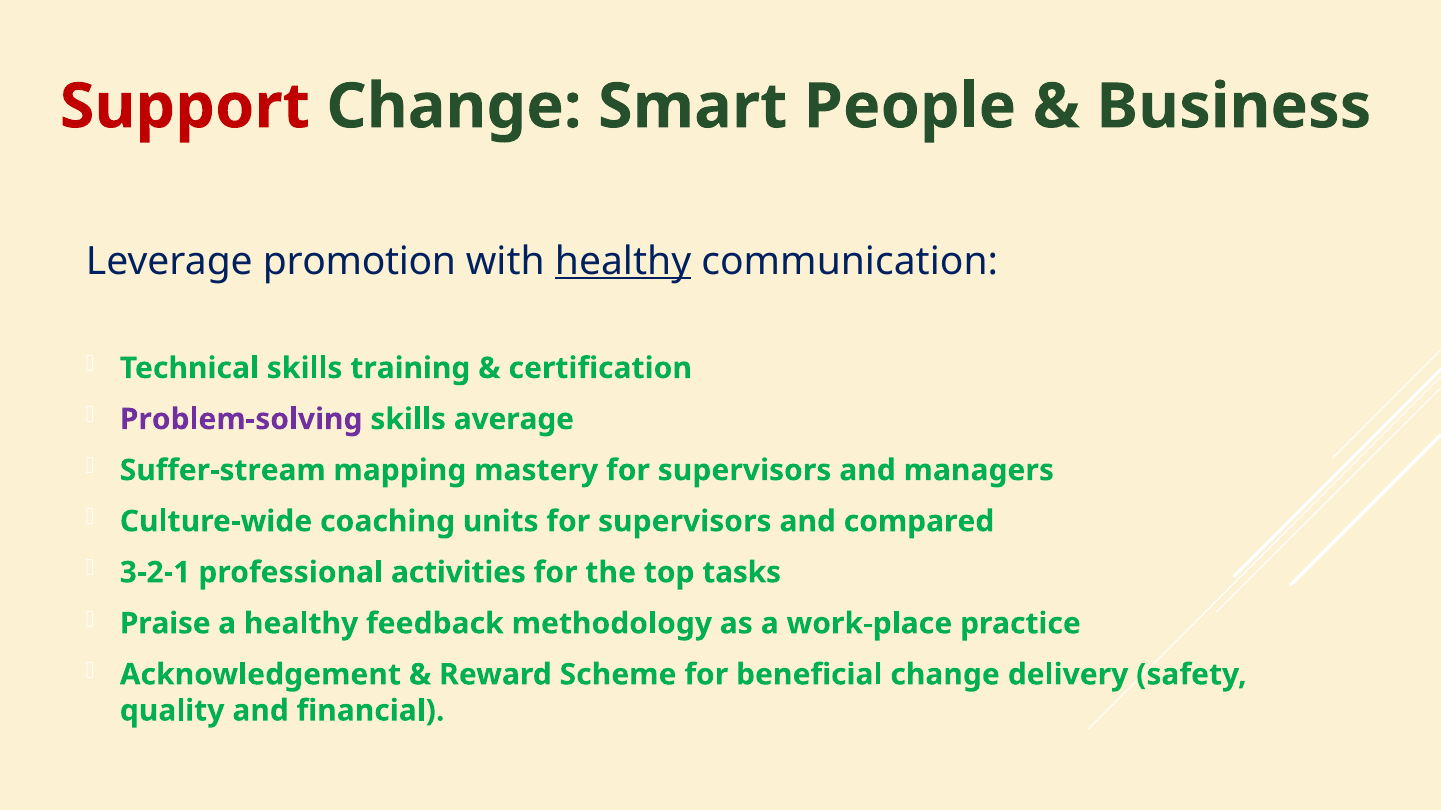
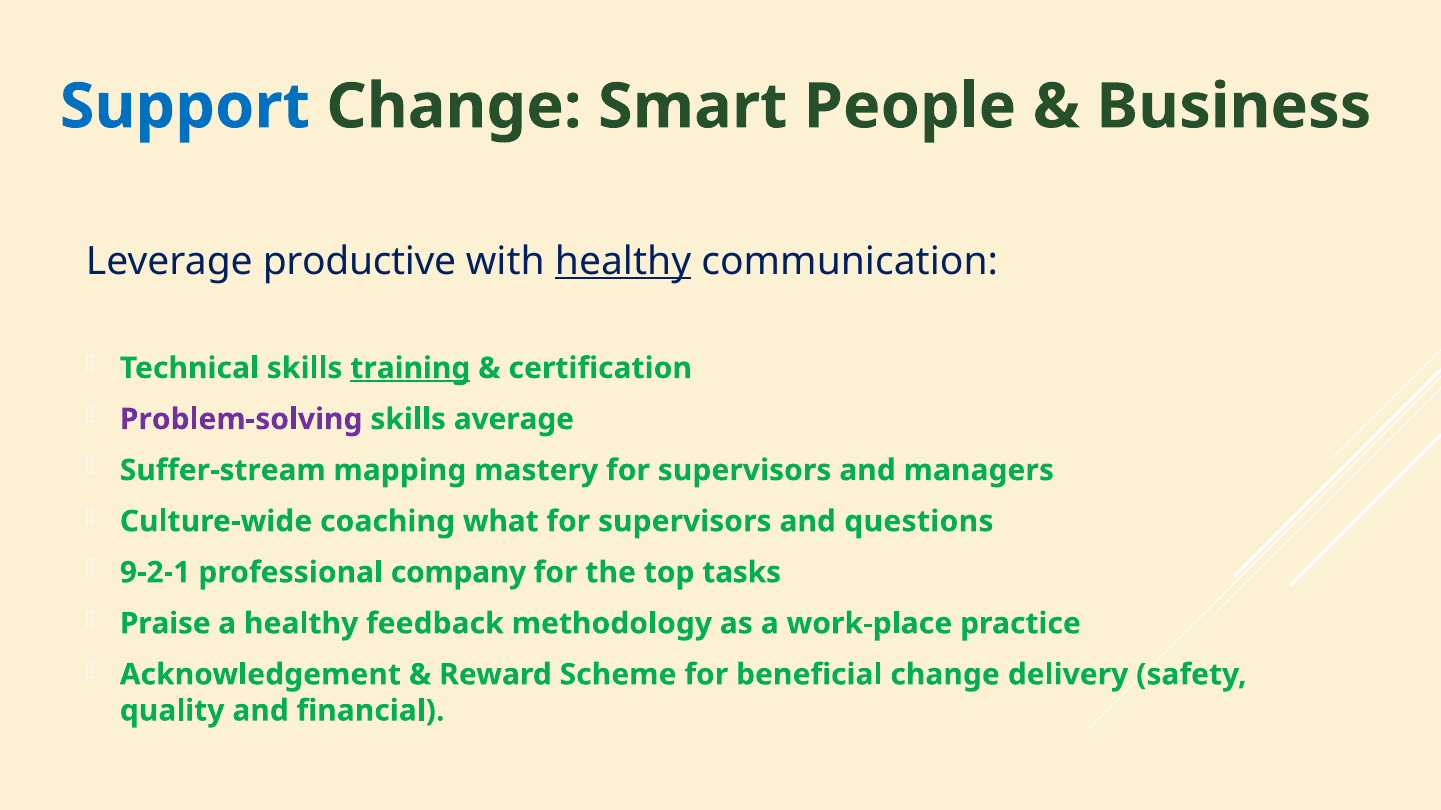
Support colour: red -> blue
promotion: promotion -> productive
training underline: none -> present
units: units -> what
compared: compared -> questions
3-2-1: 3-2-1 -> 9-2-1
activities: activities -> company
